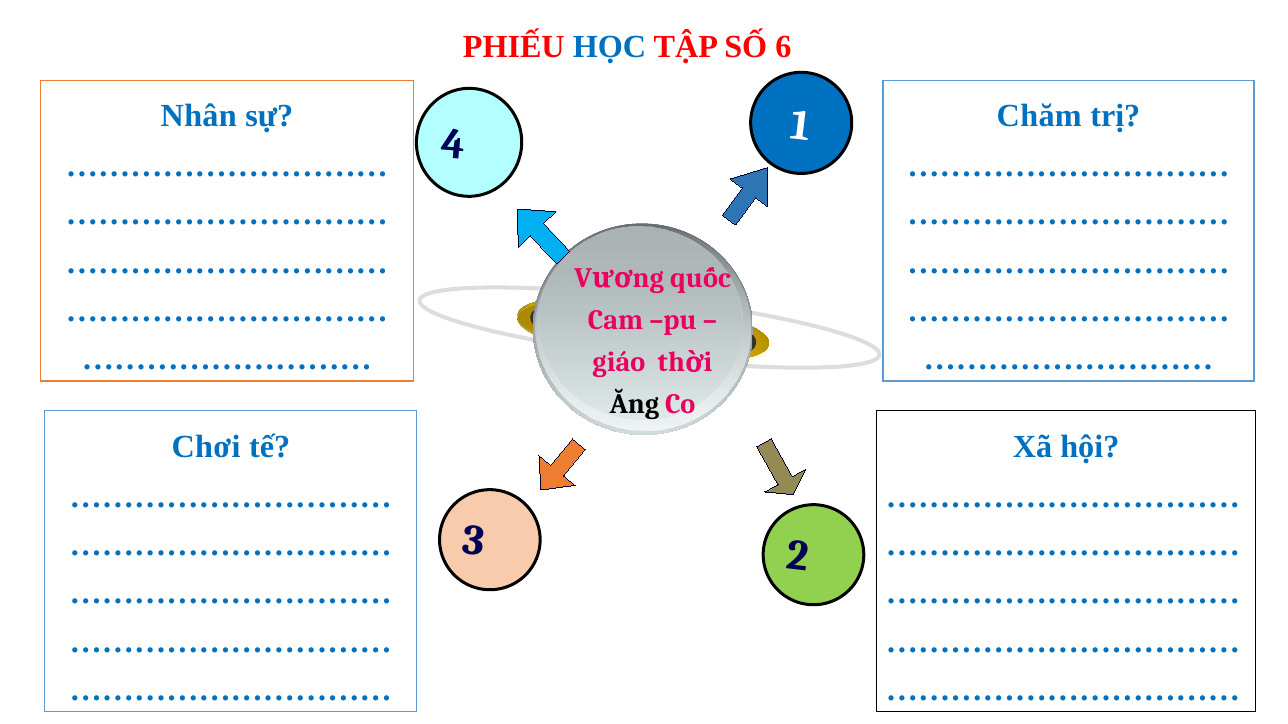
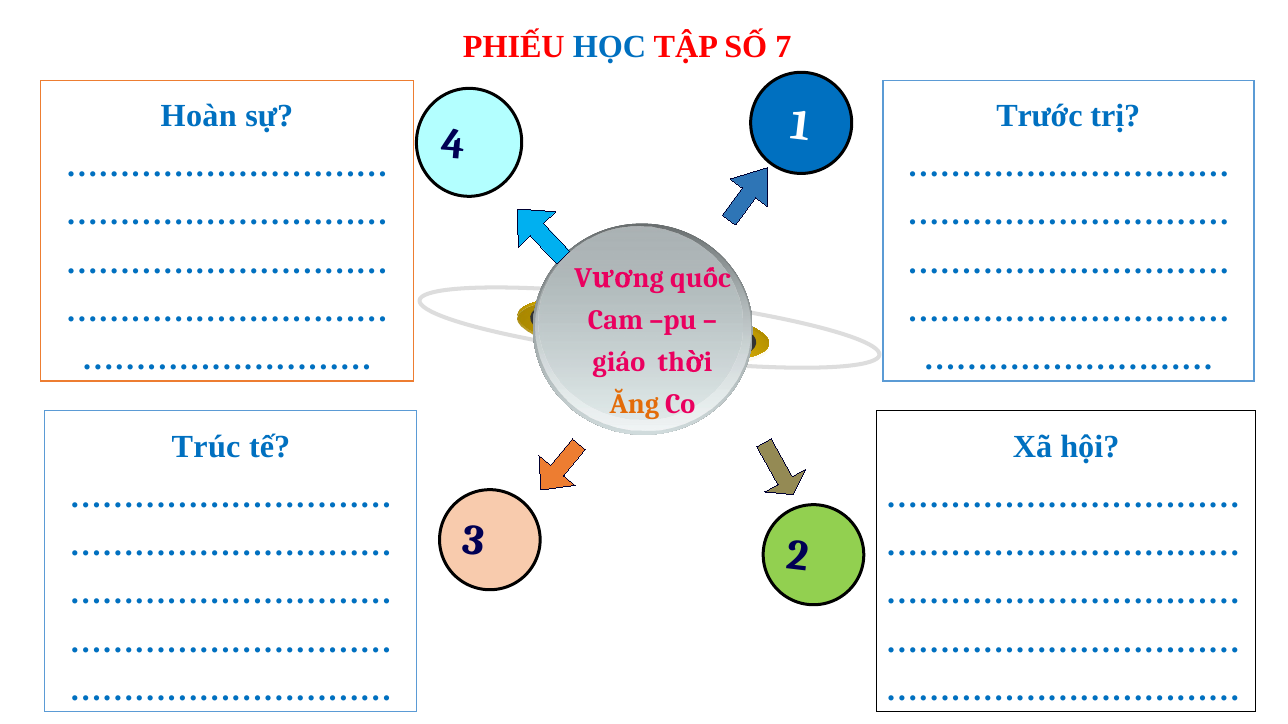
6: 6 -> 7
Nhân: Nhân -> Hoàn
Chăm: Chăm -> Trước
Ăng colour: black -> orange
Chơi: Chơi -> Trúc
